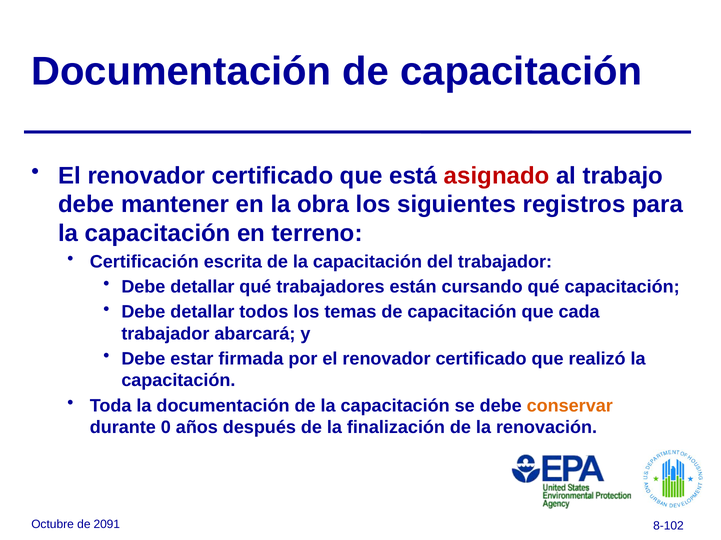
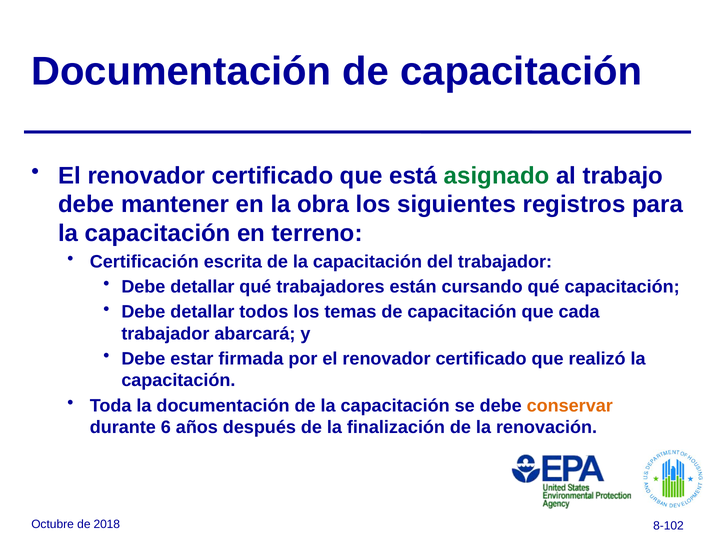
asignado colour: red -> green
0: 0 -> 6
2091: 2091 -> 2018
